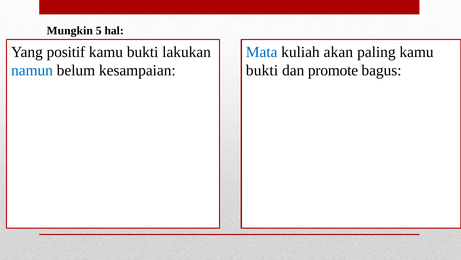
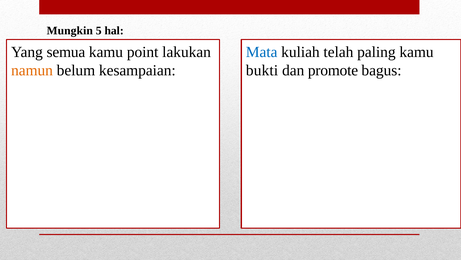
positif: positif -> semua
bukti at (143, 52): bukti -> point
akan: akan -> telah
namun colour: blue -> orange
